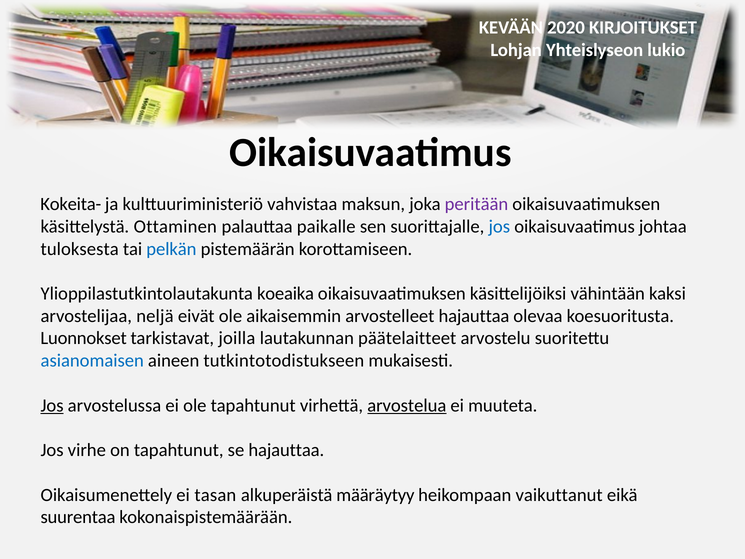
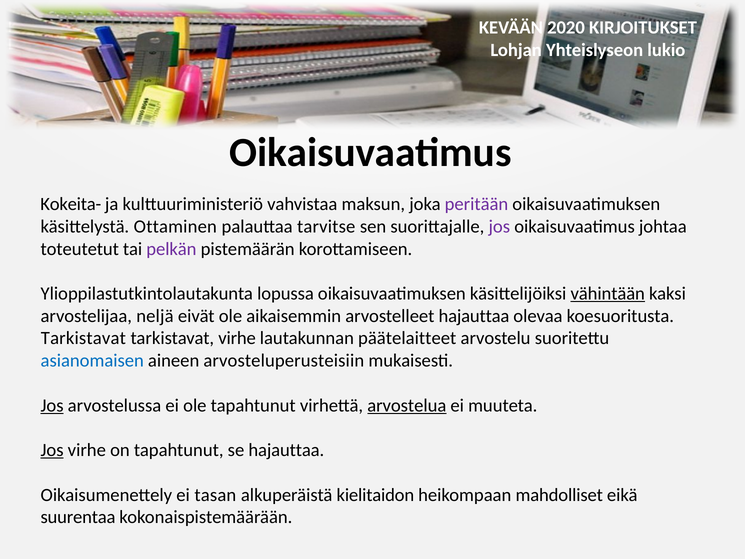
paikalle: paikalle -> tarvitse
jos at (499, 226) colour: blue -> purple
tuloksesta: tuloksesta -> toteutetut
pelkän colour: blue -> purple
koeaika: koeaika -> lopussa
vähintään underline: none -> present
Luonnokset at (84, 338): Luonnokset -> Tarkistavat
tarkistavat joilla: joilla -> virhe
tutkintotodistukseen: tutkintotodistukseen -> arvosteluperusteisiin
Jos at (52, 450) underline: none -> present
määräytyy: määräytyy -> kielitaidon
vaikuttanut: vaikuttanut -> mahdolliset
